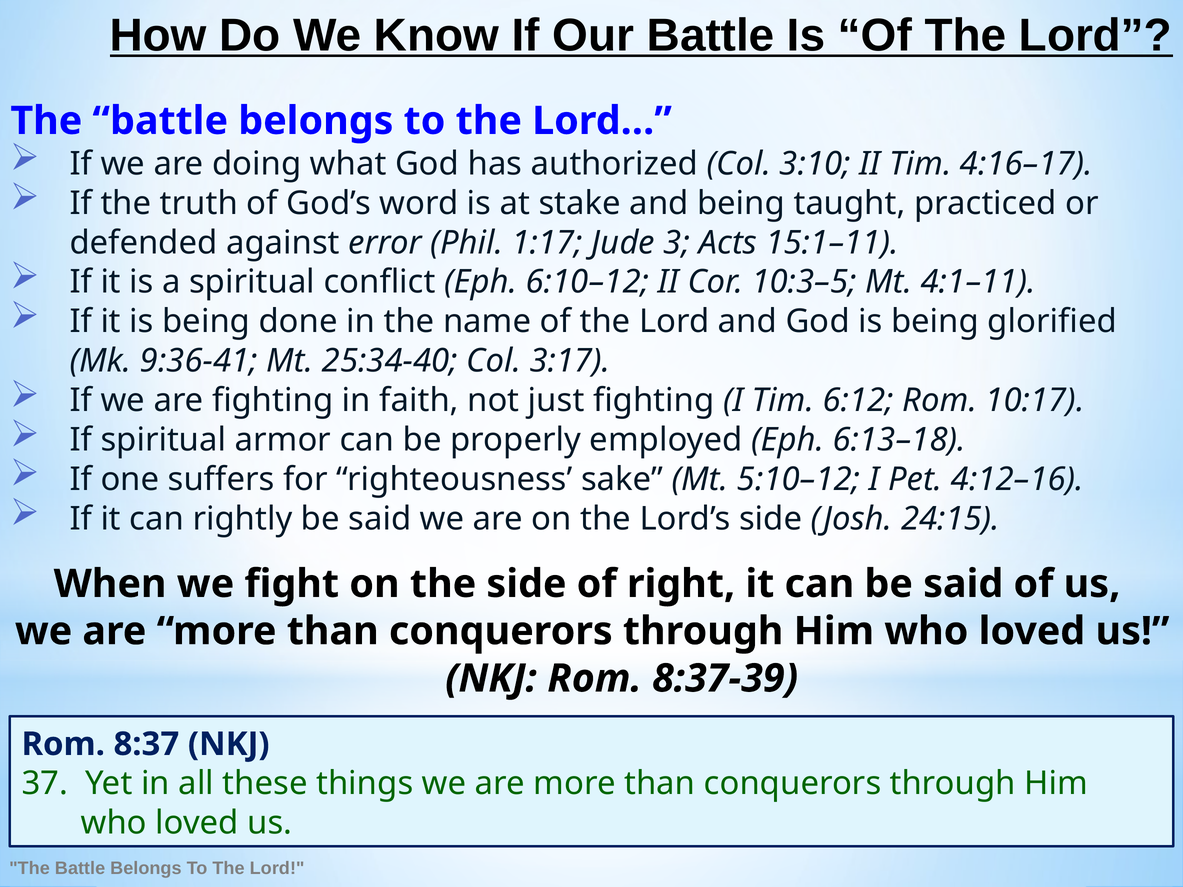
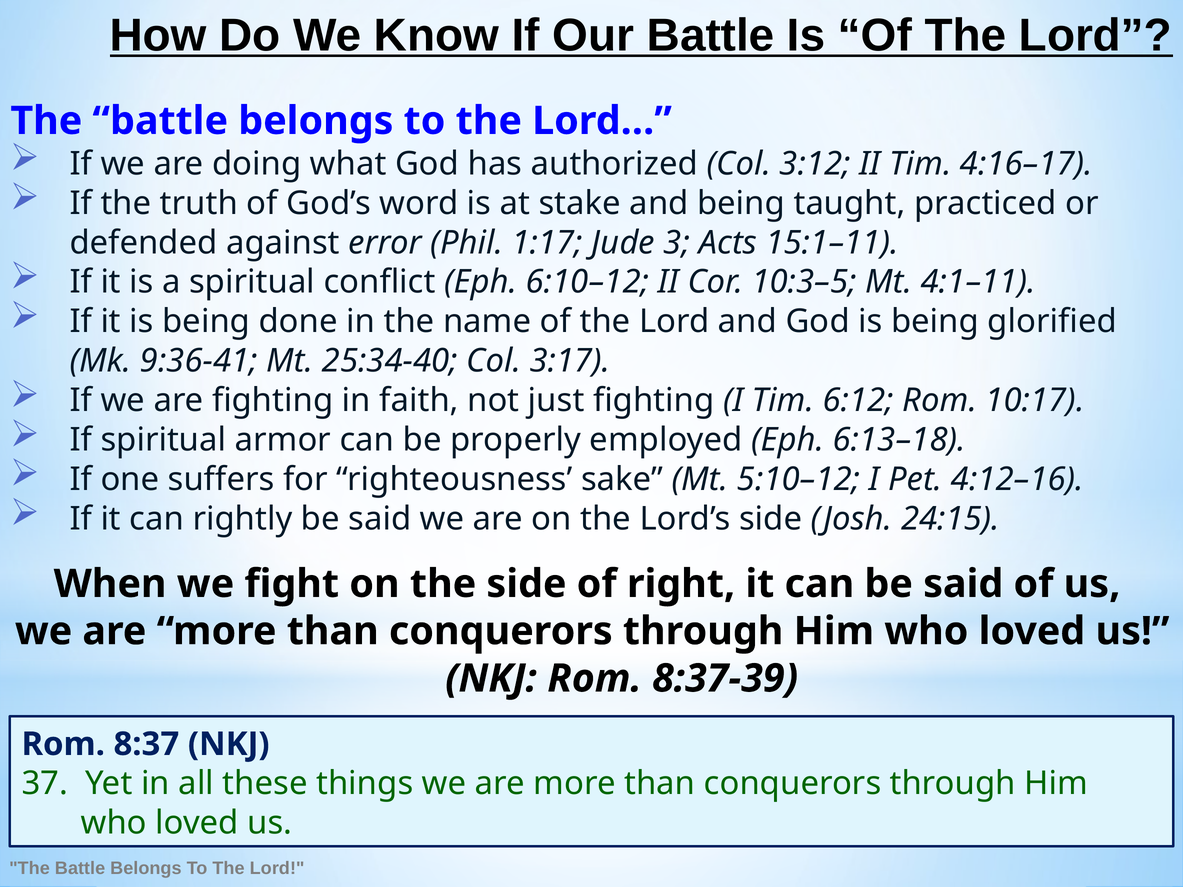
3:10: 3:10 -> 3:12
